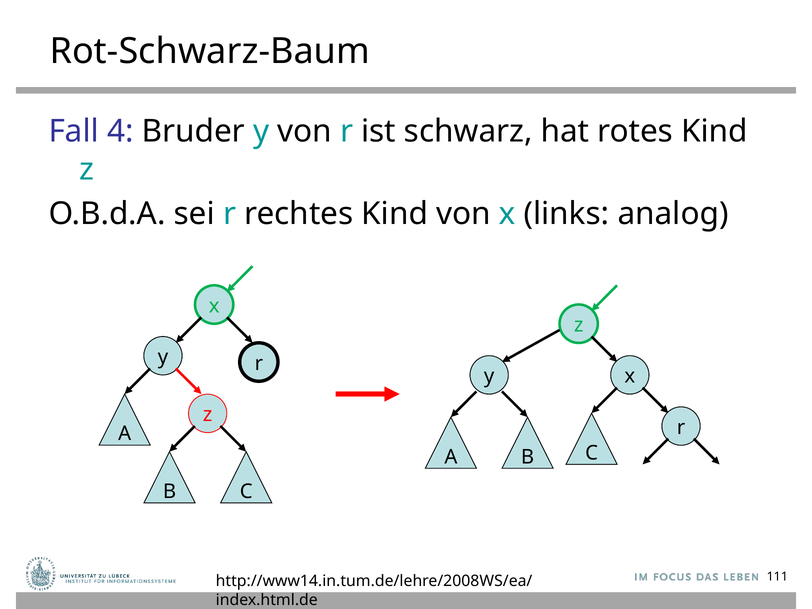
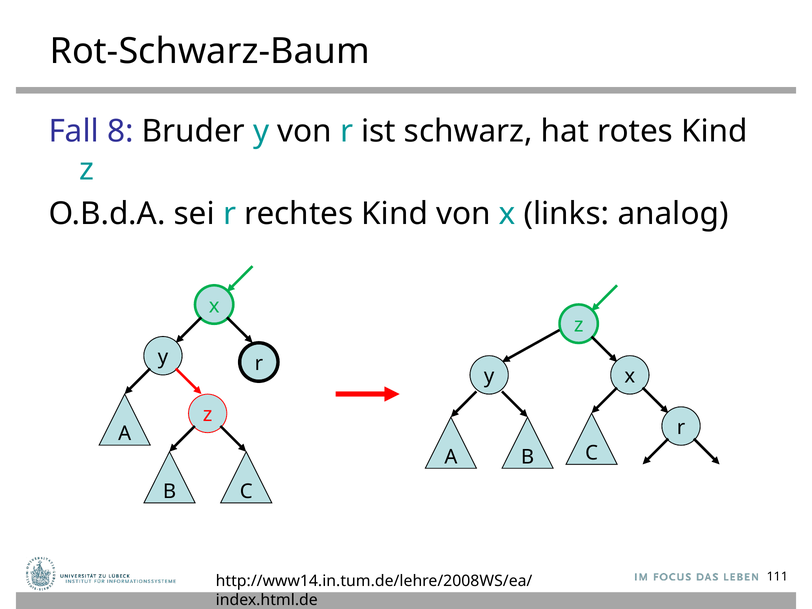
4: 4 -> 8
